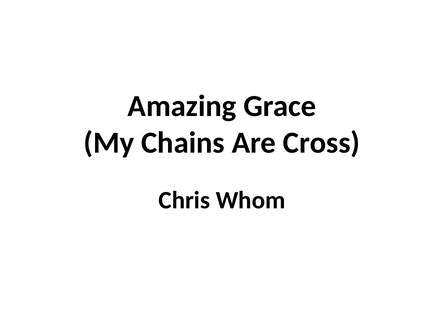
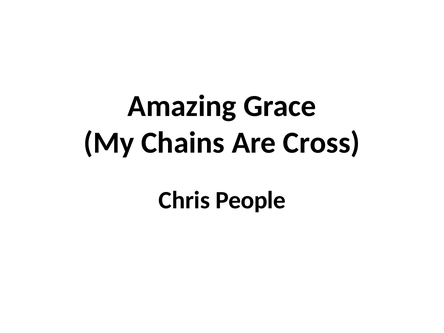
Whom: Whom -> People
